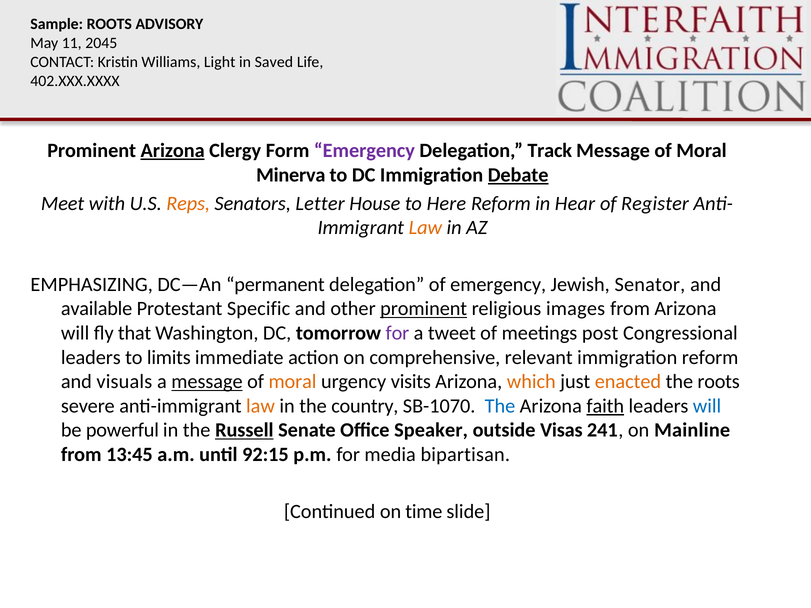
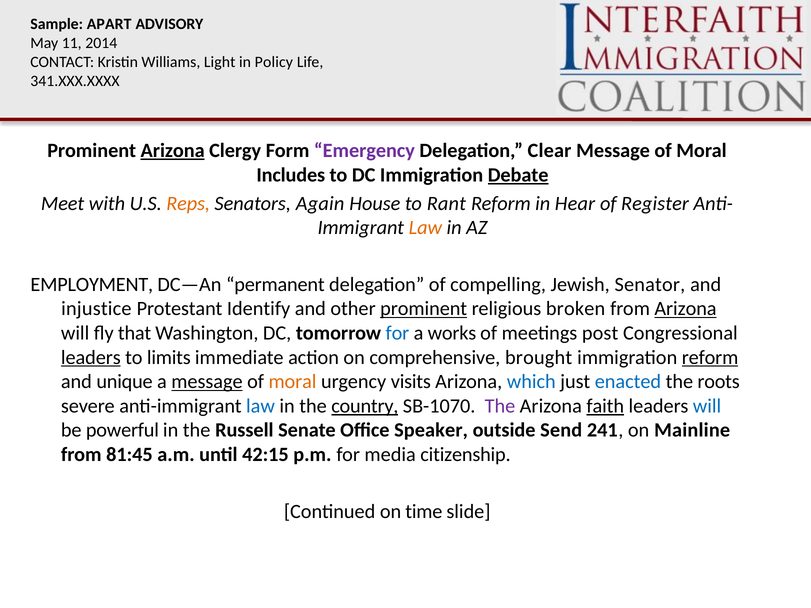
Sample ROOTS: ROOTS -> APART
2045: 2045 -> 2014
Saved: Saved -> Policy
402.XXX.XXXX: 402.XXX.XXXX -> 341.XXX.XXXX
Track: Track -> Clear
Minerva: Minerva -> Includes
Letter: Letter -> Again
Here: Here -> Rant
EMPHASIZING: EMPHASIZING -> EMPLOYMENT
of emergency: emergency -> compelling
available: available -> injustice
Specific: Specific -> Identify
images: images -> broken
Arizona at (685, 309) underline: none -> present
for at (397, 333) colour: purple -> blue
tweet: tweet -> works
leaders at (91, 357) underline: none -> present
relevant: relevant -> brought
reform at (710, 357) underline: none -> present
visuals: visuals -> unique
which colour: orange -> blue
enacted colour: orange -> blue
law at (261, 406) colour: orange -> blue
country underline: none -> present
The at (500, 406) colour: blue -> purple
Russell underline: present -> none
Visas: Visas -> Send
13:45: 13:45 -> 81:45
92:15: 92:15 -> 42:15
bipartisan: bipartisan -> citizenship
